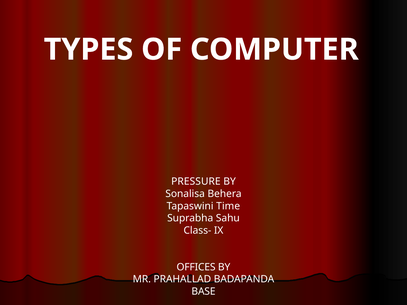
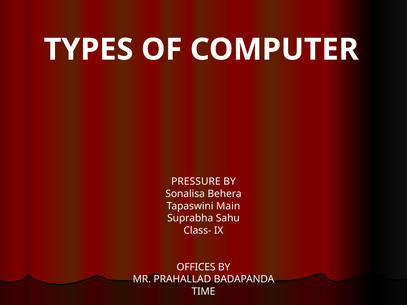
Time: Time -> Main
BASE: BASE -> TIME
